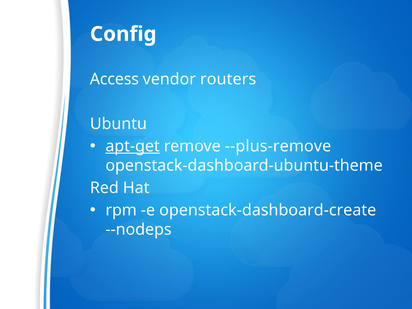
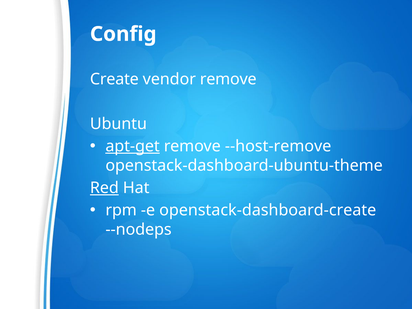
Access: Access -> Create
vendor routers: routers -> remove
--plus-remove: --plus-remove -> --host-remove
Red underline: none -> present
